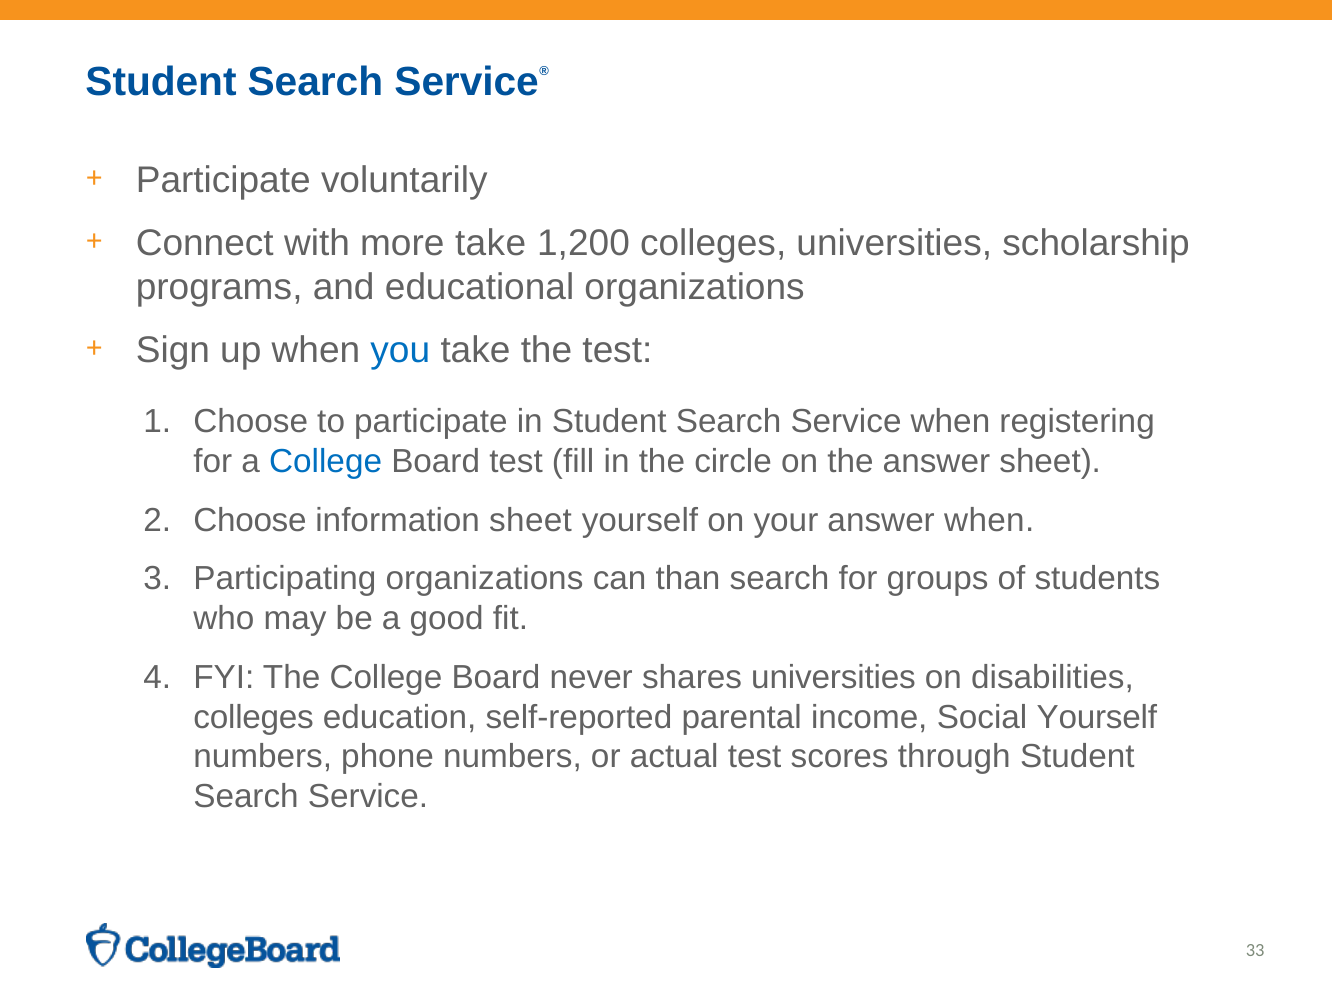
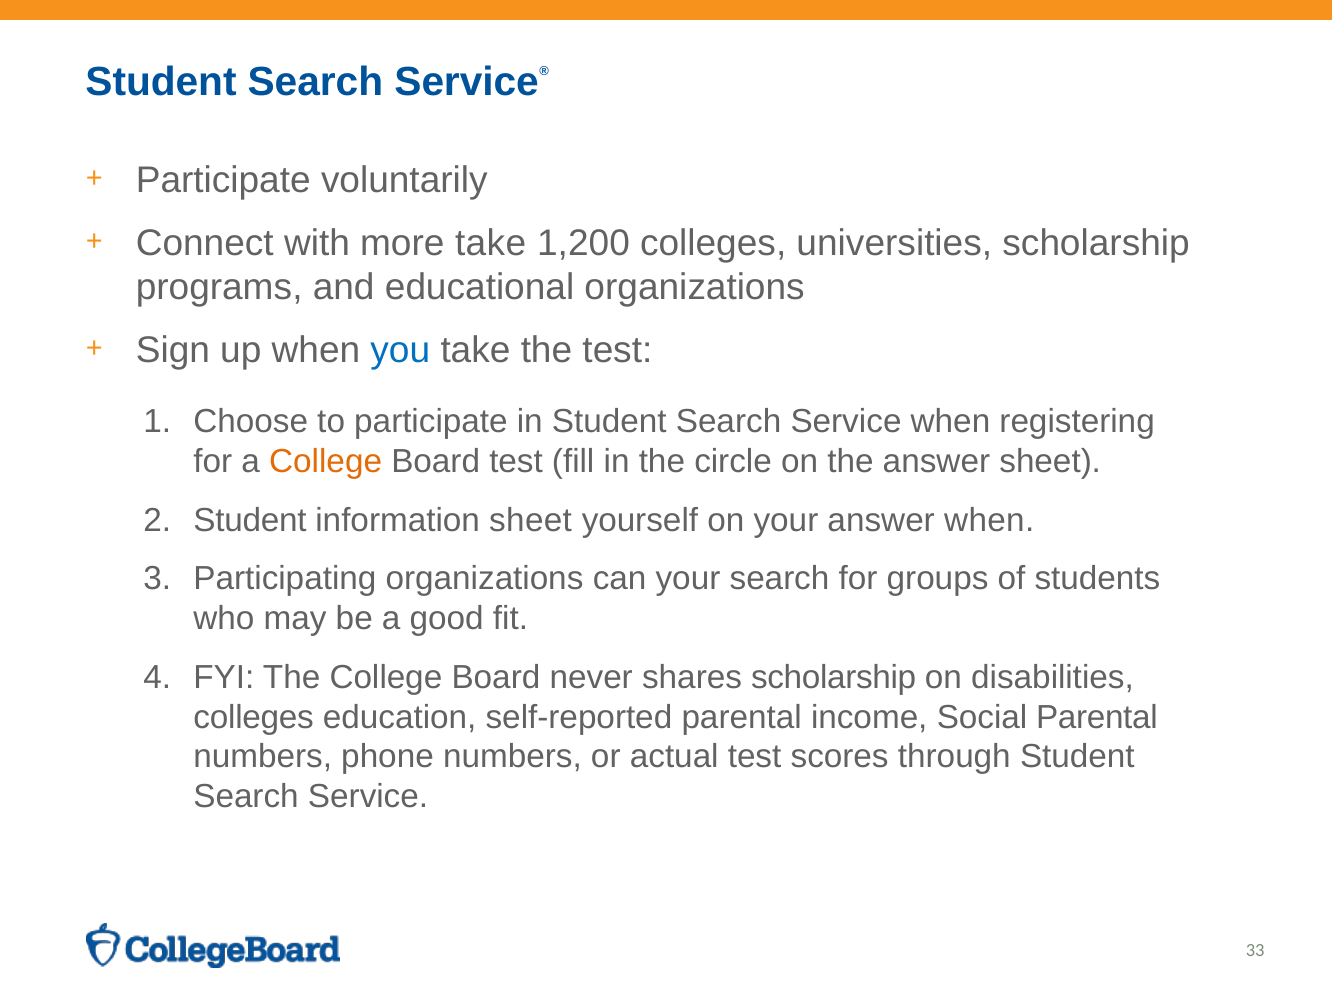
College at (326, 462) colour: blue -> orange
Choose at (250, 520): Choose -> Student
can than: than -> your
shares universities: universities -> scholarship
Social Yourself: Yourself -> Parental
